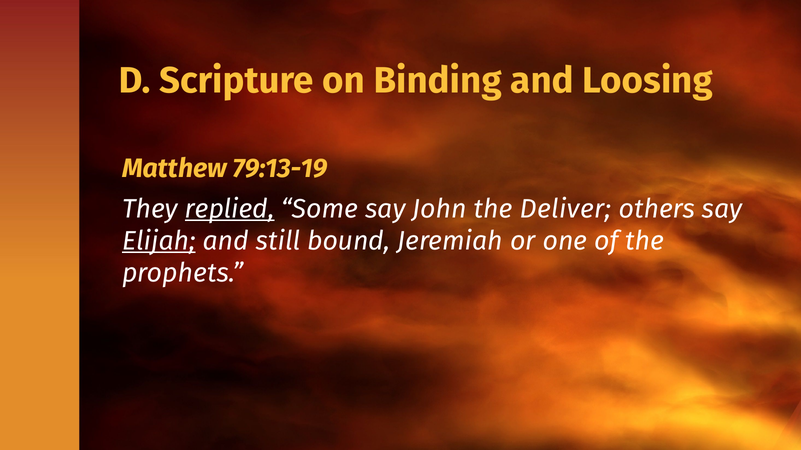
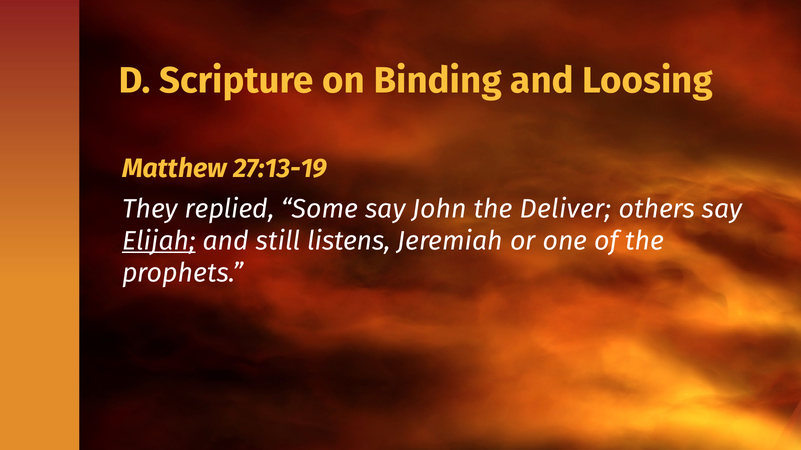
79:13-19: 79:13-19 -> 27:13-19
replied underline: present -> none
bound: bound -> listens
